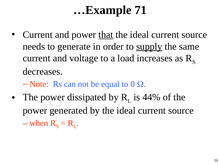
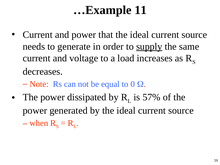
71: 71 -> 11
that underline: present -> none
44%: 44% -> 57%
